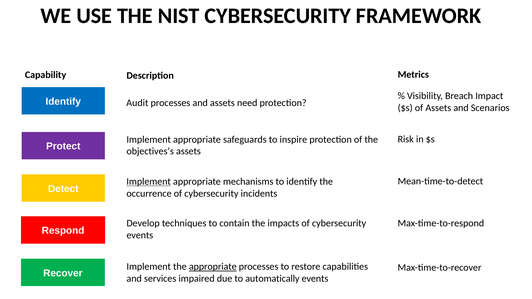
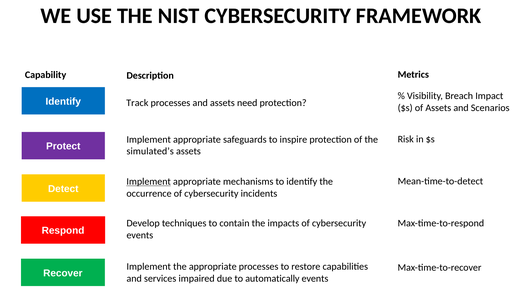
Audit: Audit -> Track
objectives’s: objectives’s -> simulated’s
appropriate at (213, 267) underline: present -> none
